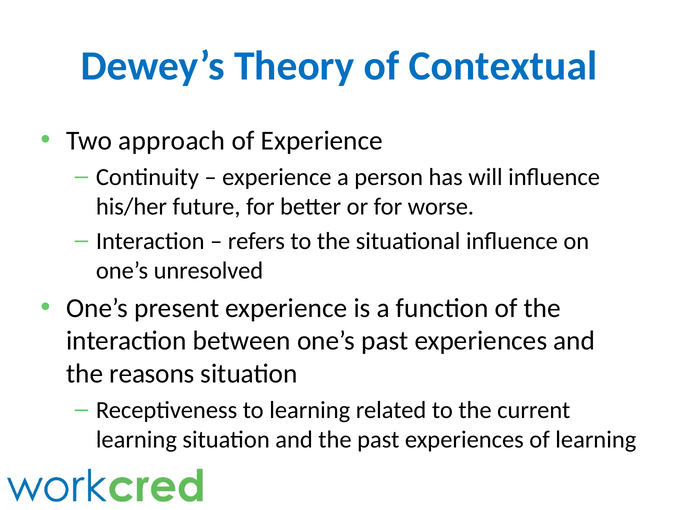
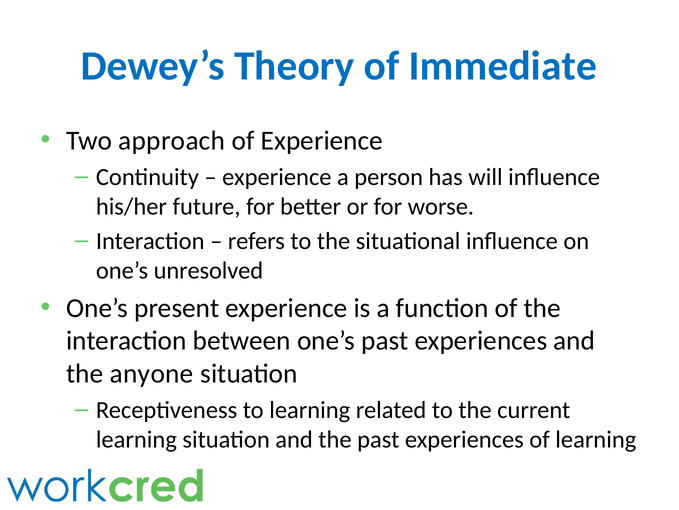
Contextual: Contextual -> Immediate
reasons: reasons -> anyone
